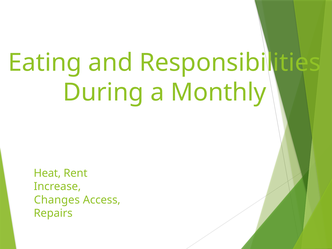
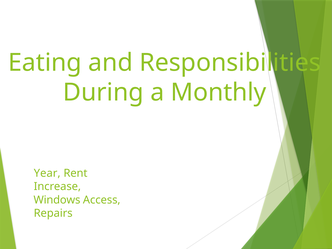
Heat: Heat -> Year
Changes: Changes -> Windows
